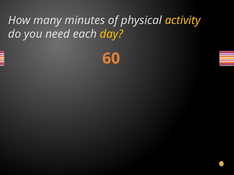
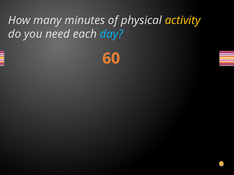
day colour: yellow -> light blue
